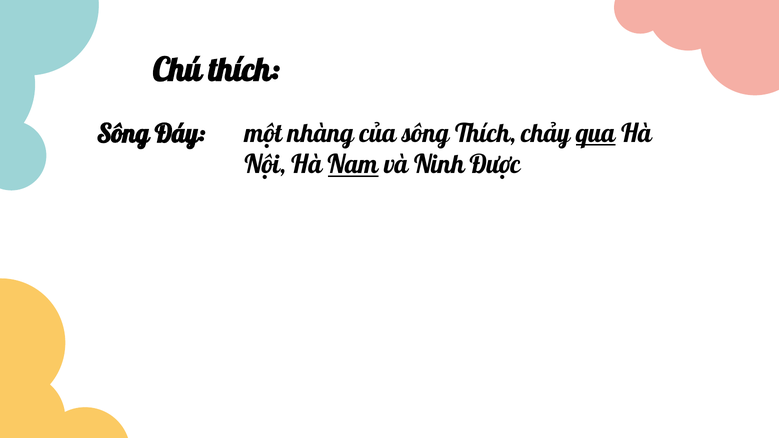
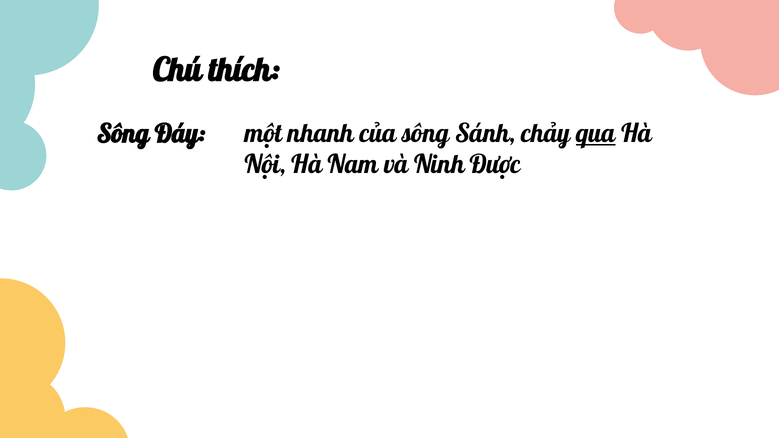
nhàng: nhàng -> nhanh
sông Thích: Thích -> Sánh
Nam underline: present -> none
